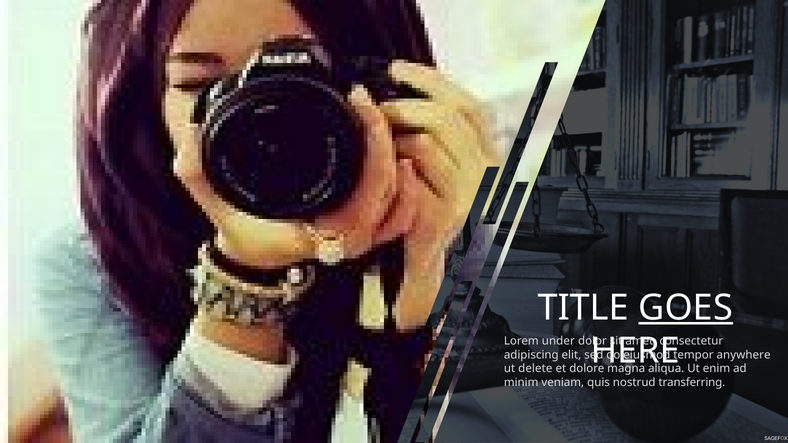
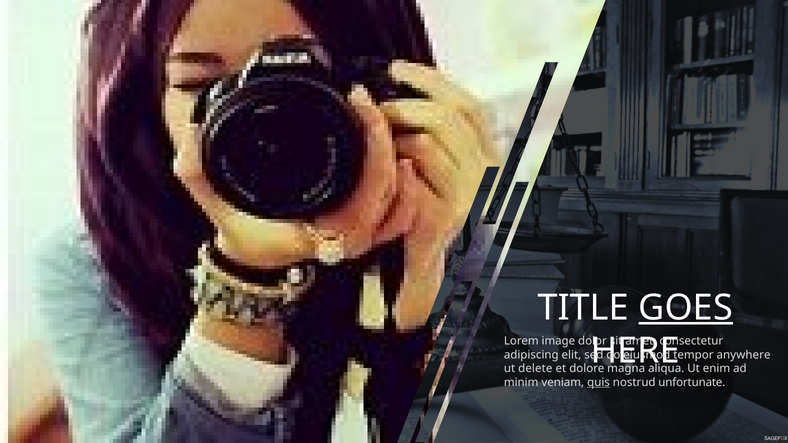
under: under -> image
quis underline: none -> present
transferring: transferring -> unfortunate
